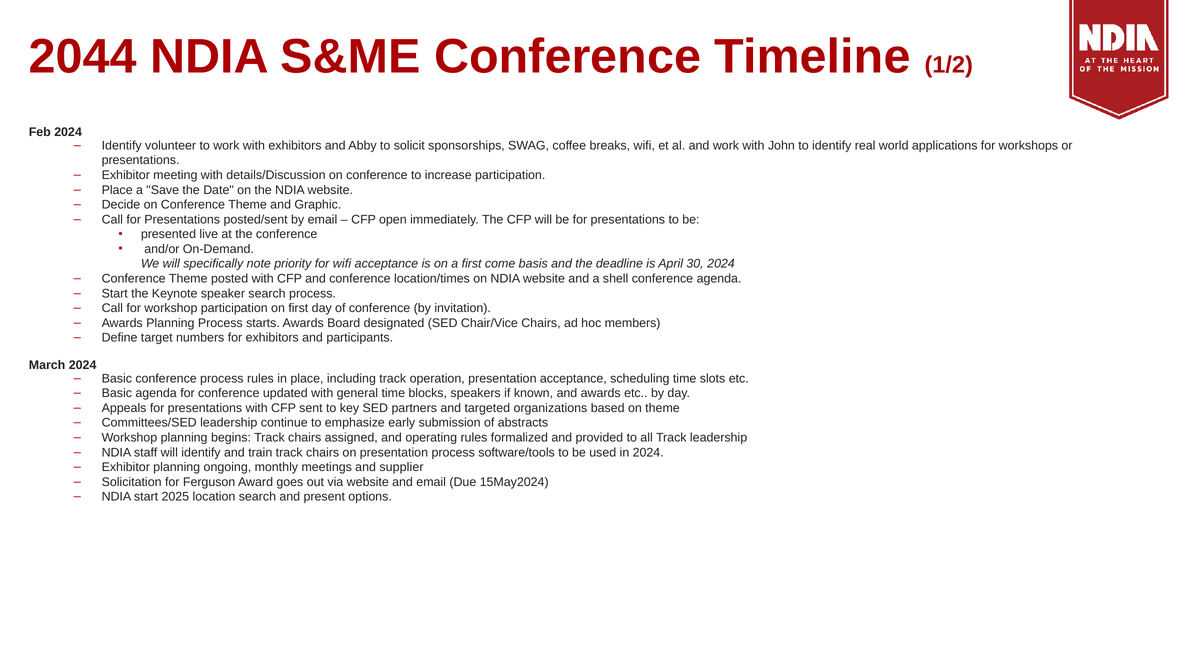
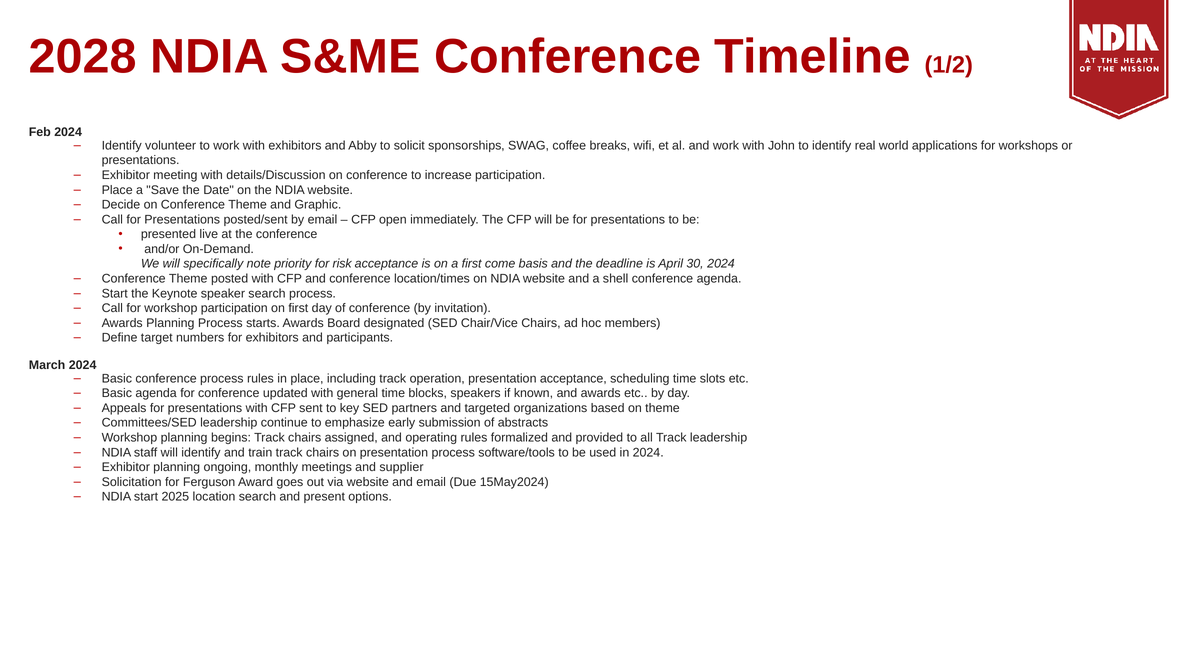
2044: 2044 -> 2028
for wifi: wifi -> risk
